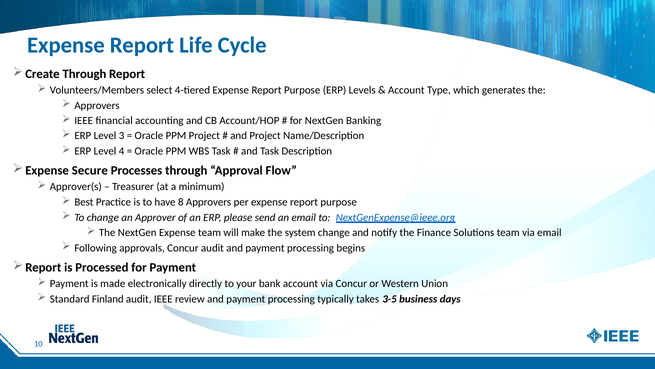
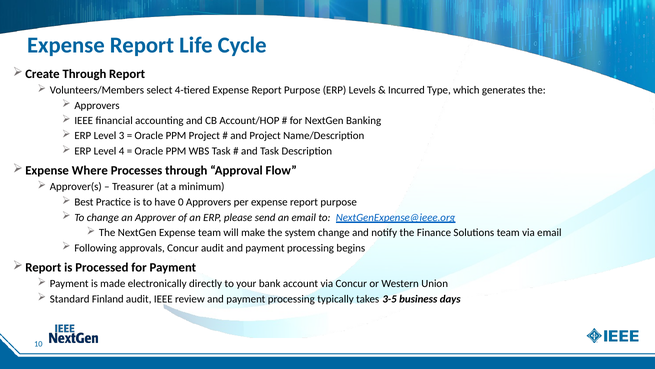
Account at (406, 90): Account -> Incurred
Secure: Secure -> Where
8: 8 -> 0
